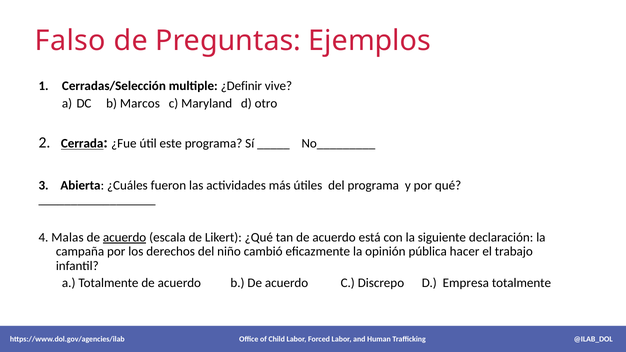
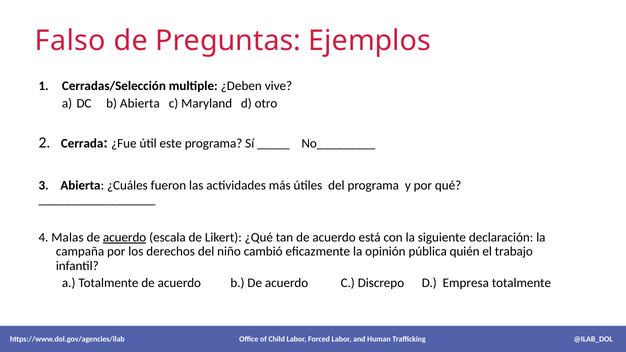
¿Definir: ¿Definir -> ¿Deben
b Marcos: Marcos -> Abierta
Cerrada underline: present -> none
hacer: hacer -> quién
